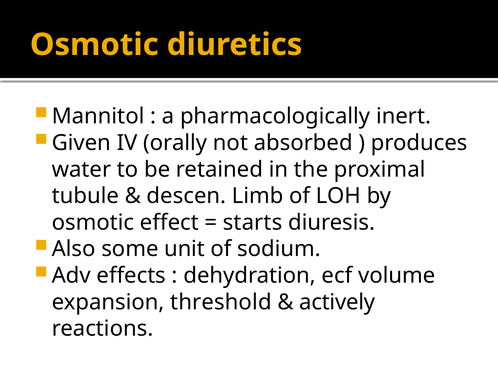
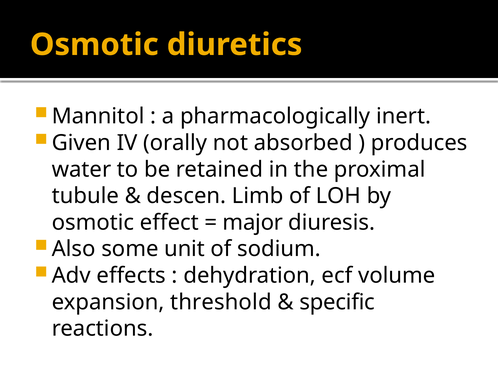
starts: starts -> major
actively: actively -> specific
